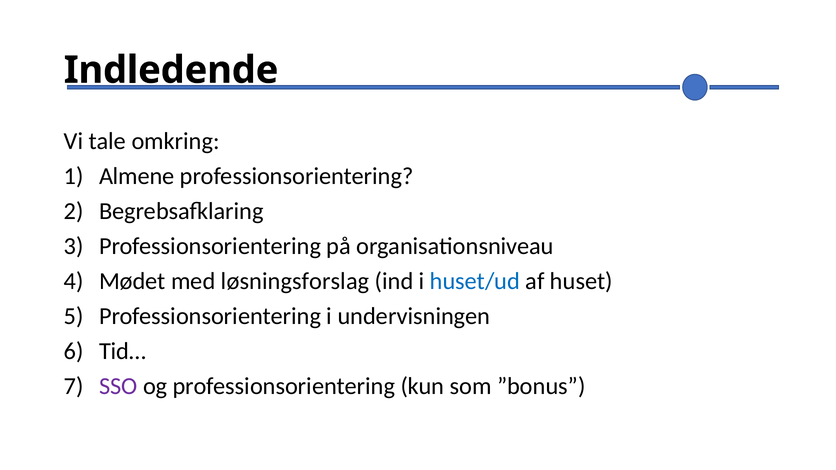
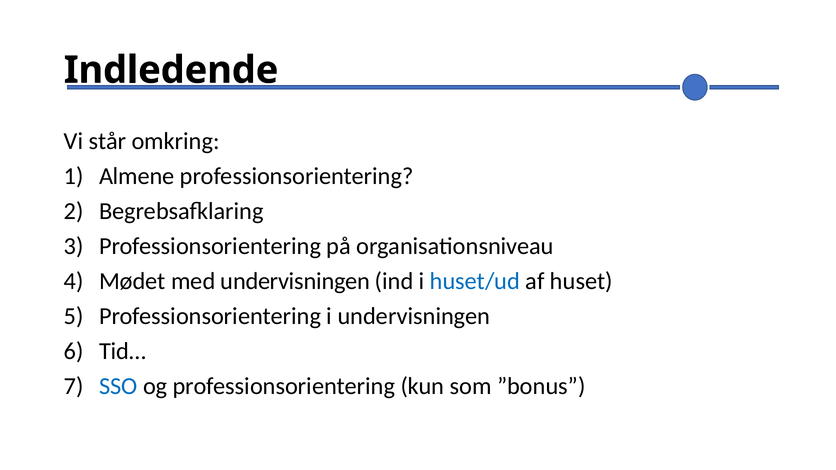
tale: tale -> står
med løsningsforslag: løsningsforslag -> undervisningen
SSO colour: purple -> blue
